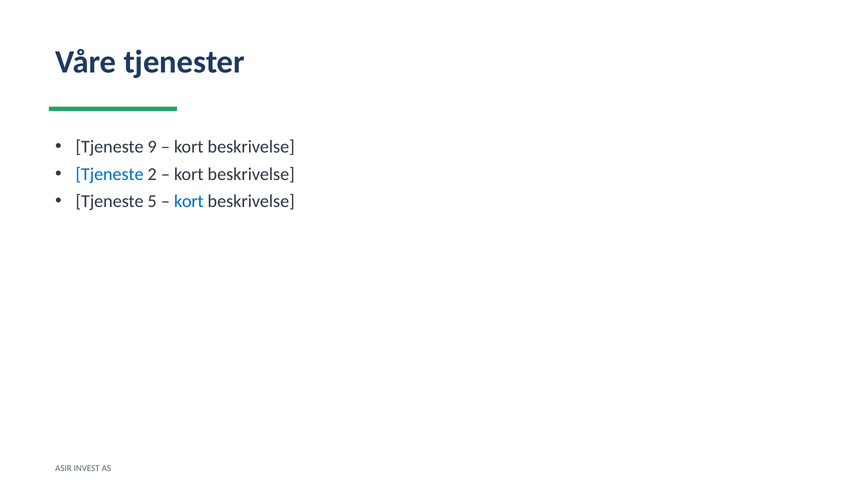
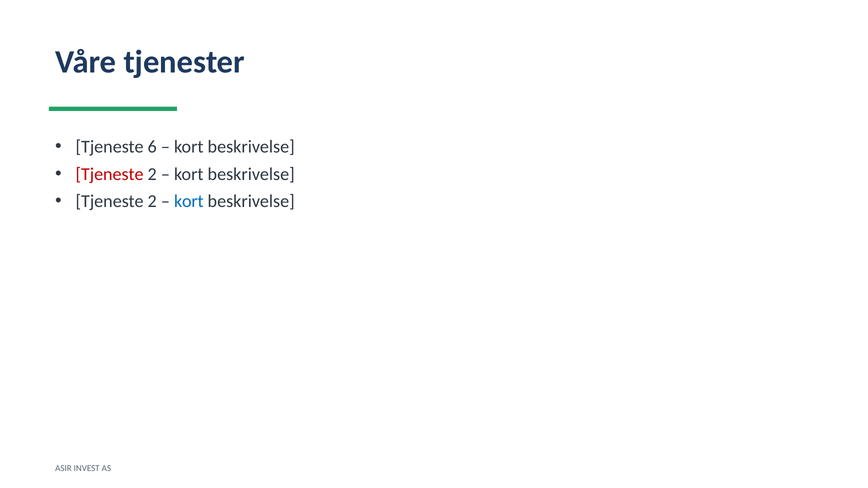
9: 9 -> 6
Tjeneste at (110, 174) colour: blue -> red
5 at (152, 201): 5 -> 2
